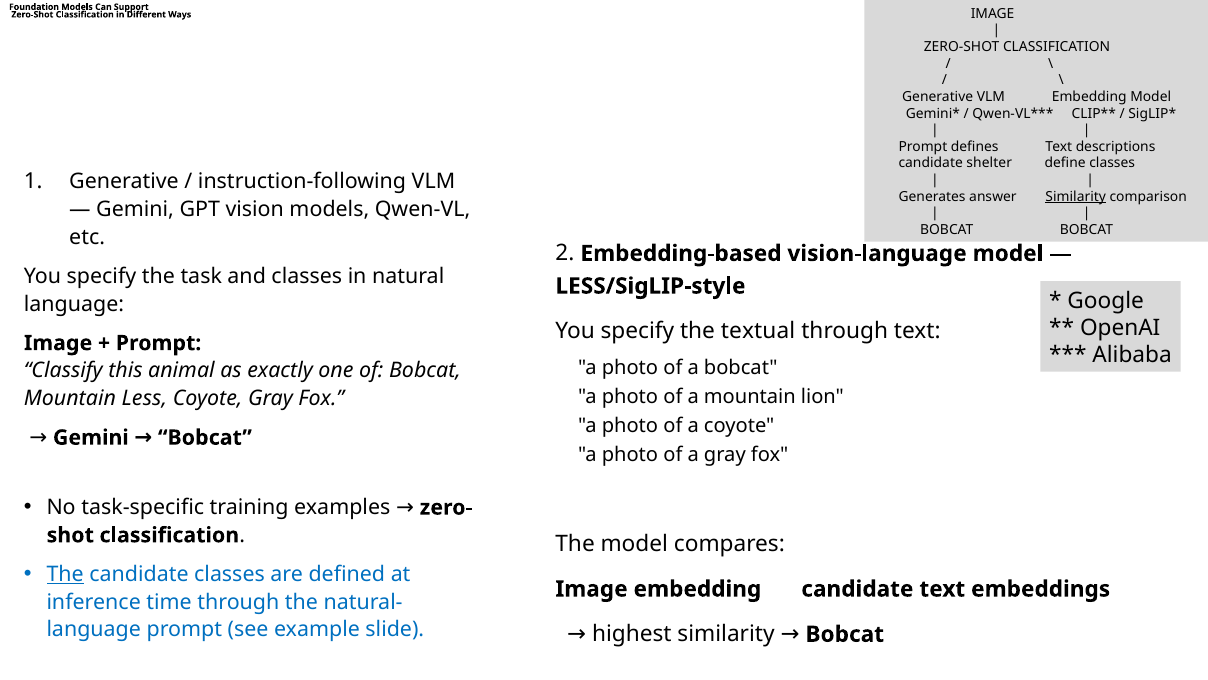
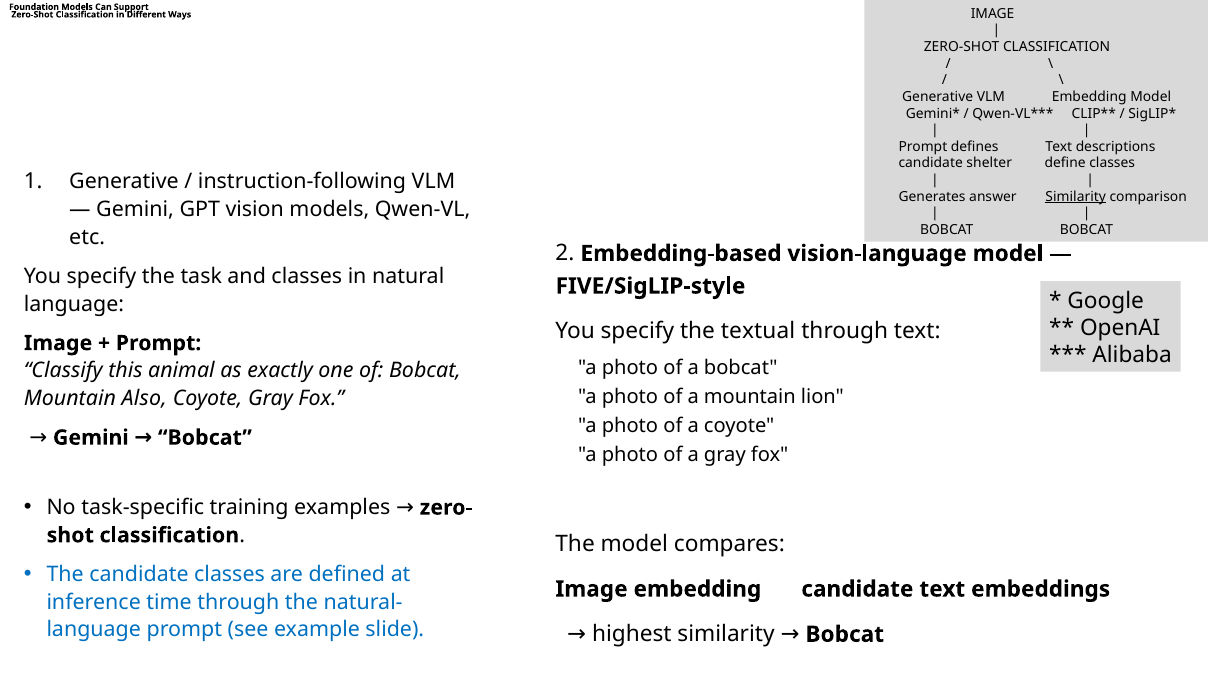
LESS/SigLIP-style: LESS/SigLIP-style -> FIVE/SigLIP-style
Less: Less -> Also
The at (65, 574) underline: present -> none
